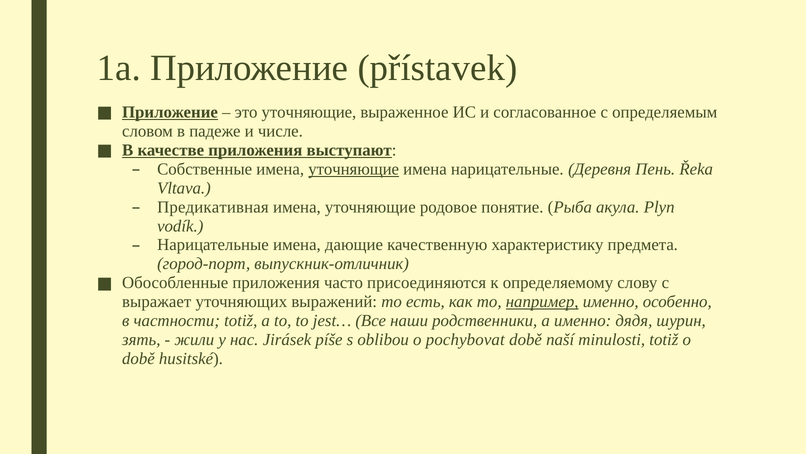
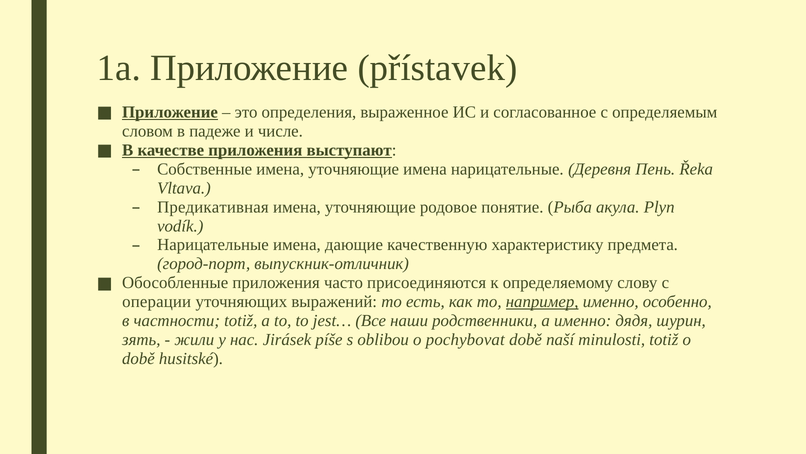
это уточняющие: уточняющие -> определения
уточняющие at (354, 169) underline: present -> none
выражает: выражает -> операции
